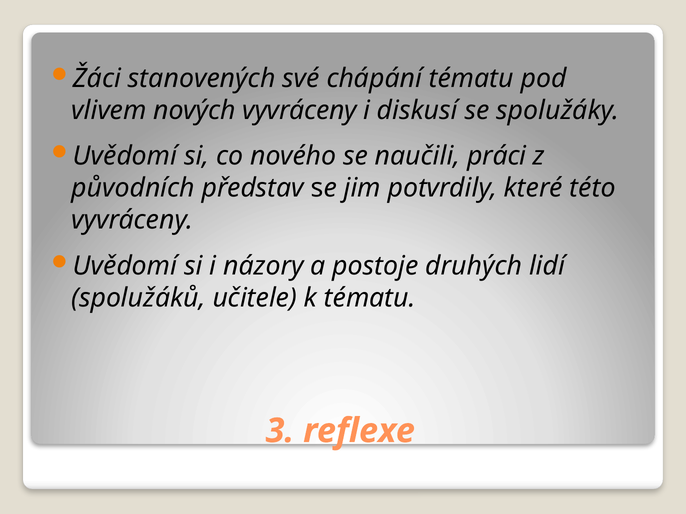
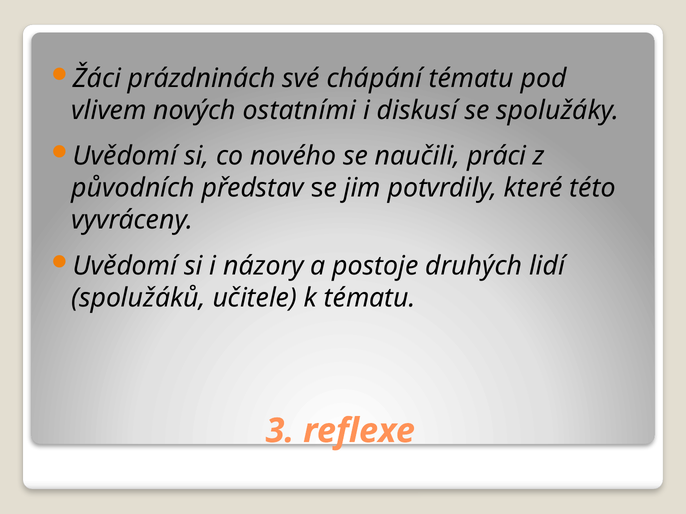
stanovených: stanovených -> prázdninách
nových vyvráceny: vyvráceny -> ostatními
